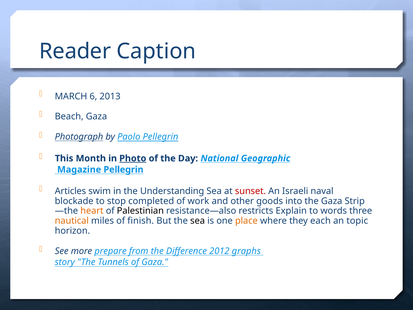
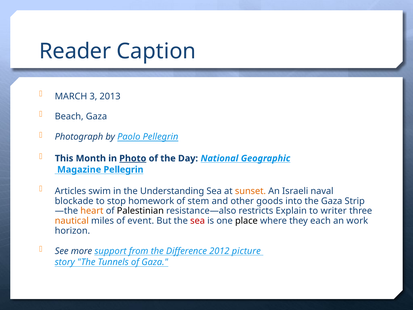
6: 6 -> 3
Photograph underline: present -> none
sunset colour: red -> orange
completed: completed -> homework
work: work -> stem
words: words -> writer
finish: finish -> event
sea at (198, 221) colour: black -> red
place colour: orange -> black
topic: topic -> work
prepare: prepare -> support
graphs: graphs -> picture
